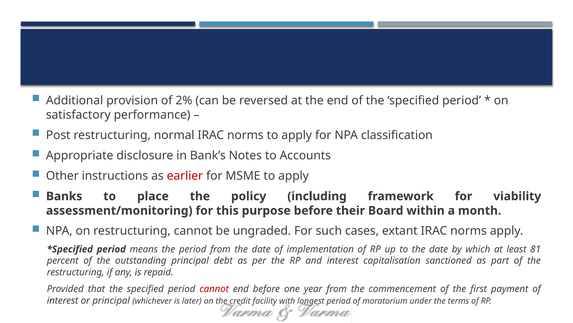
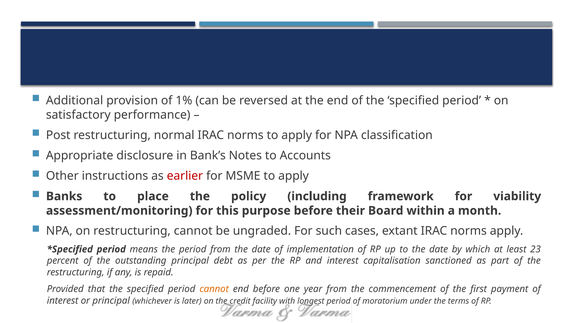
2%: 2% -> 1%
81: 81 -> 23
cannot at (214, 289) colour: red -> orange
